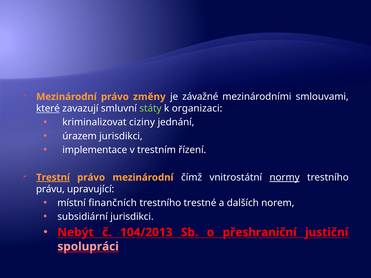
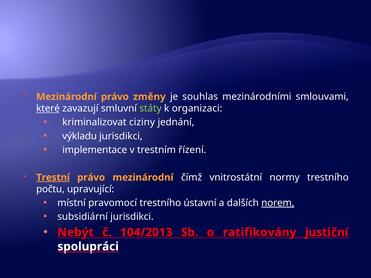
závažné: závažné -> souhlas
úrazem: úrazem -> výkladu
normy underline: present -> none
právu: právu -> počtu
finančních: finančních -> pravomocí
trestné: trestné -> ústavní
norem underline: none -> present
přeshraniční: přeshraniční -> ratifikovány
spolupráci colour: pink -> white
